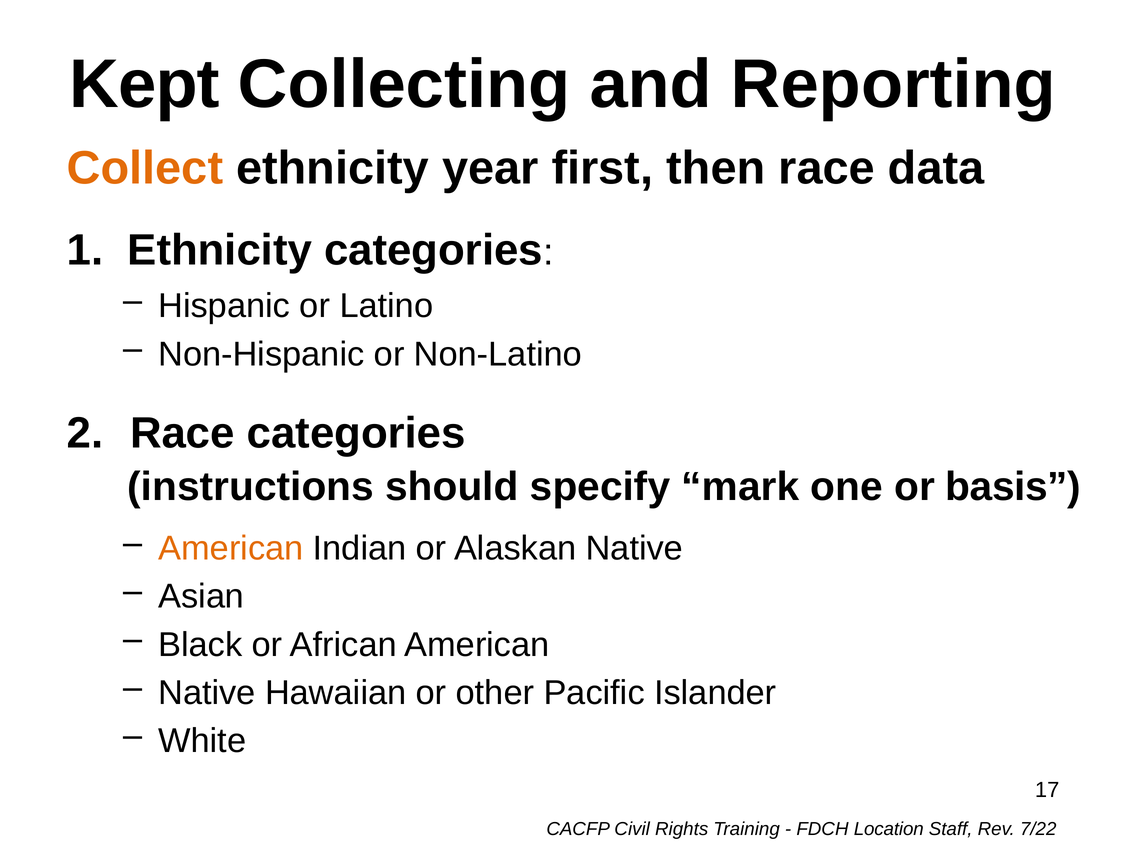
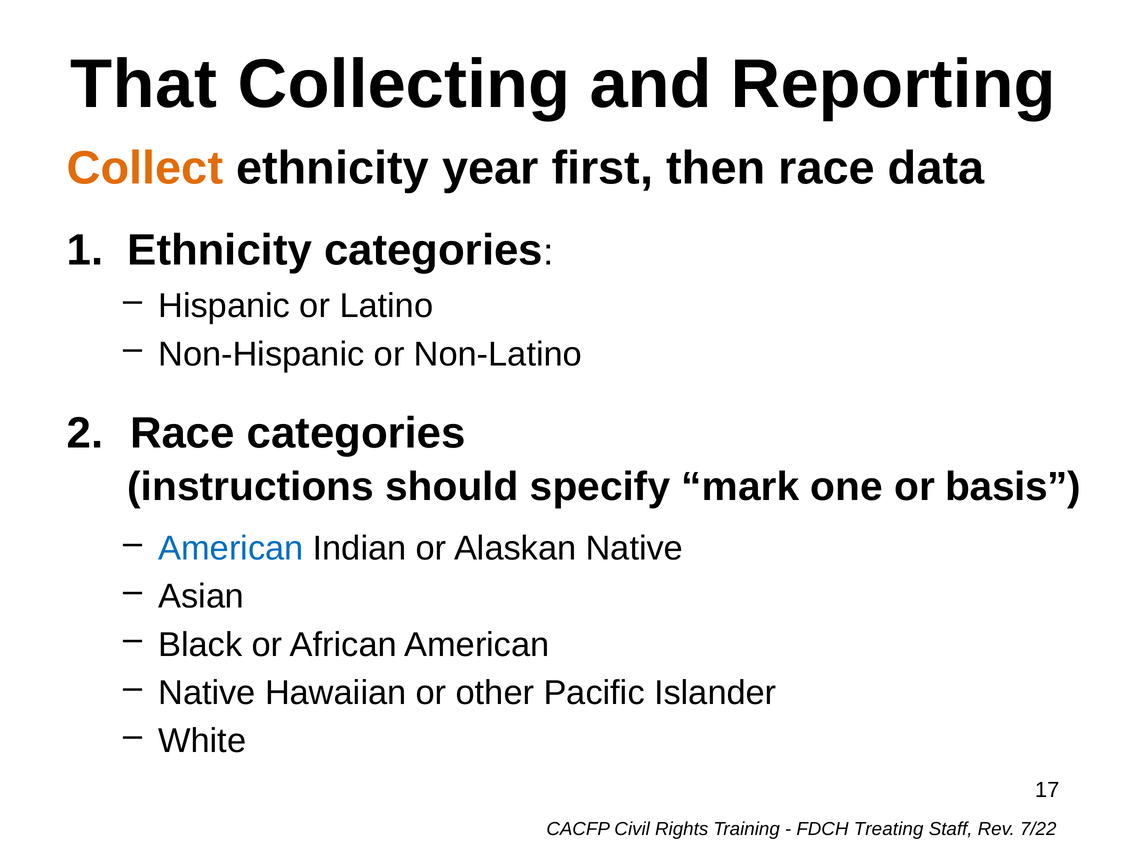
Kept: Kept -> That
American at (231, 548) colour: orange -> blue
Location: Location -> Treating
